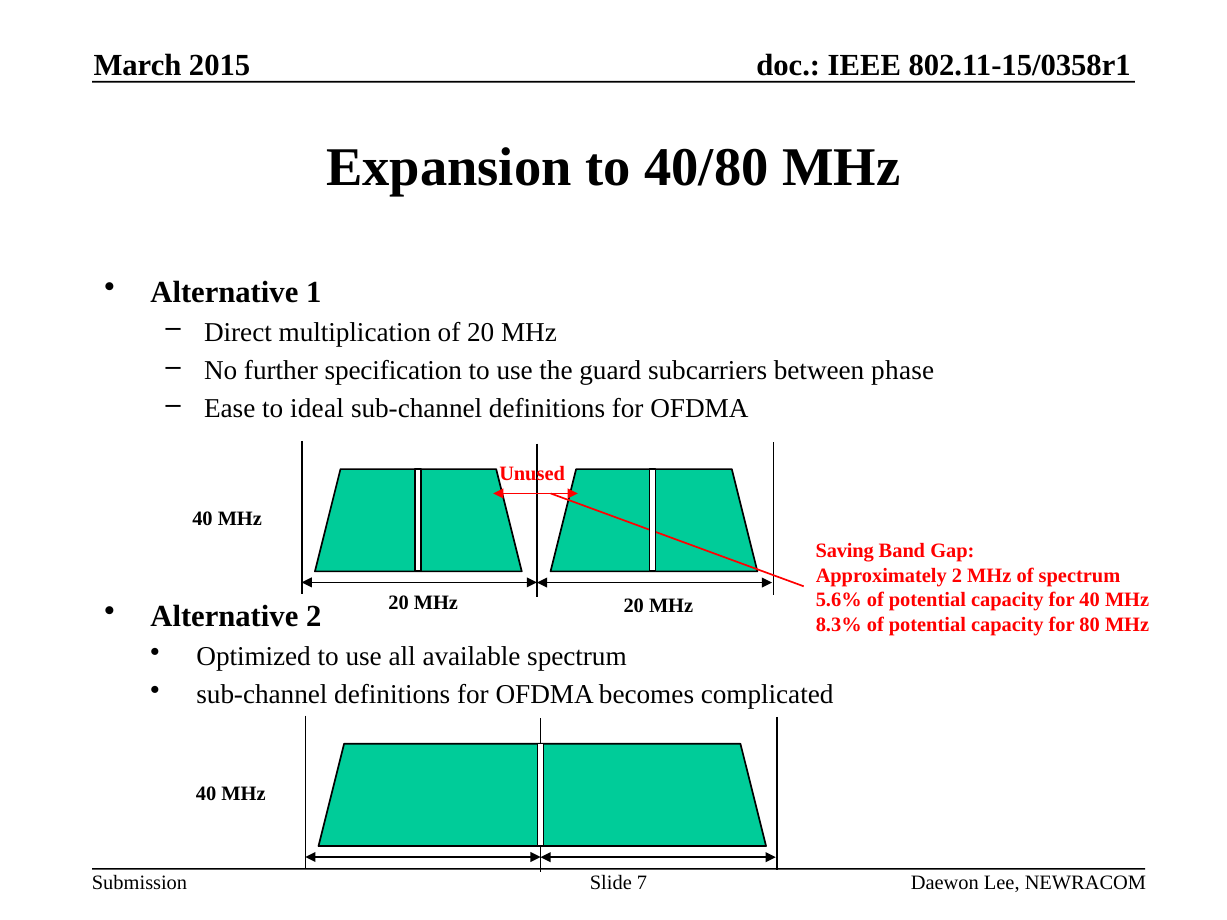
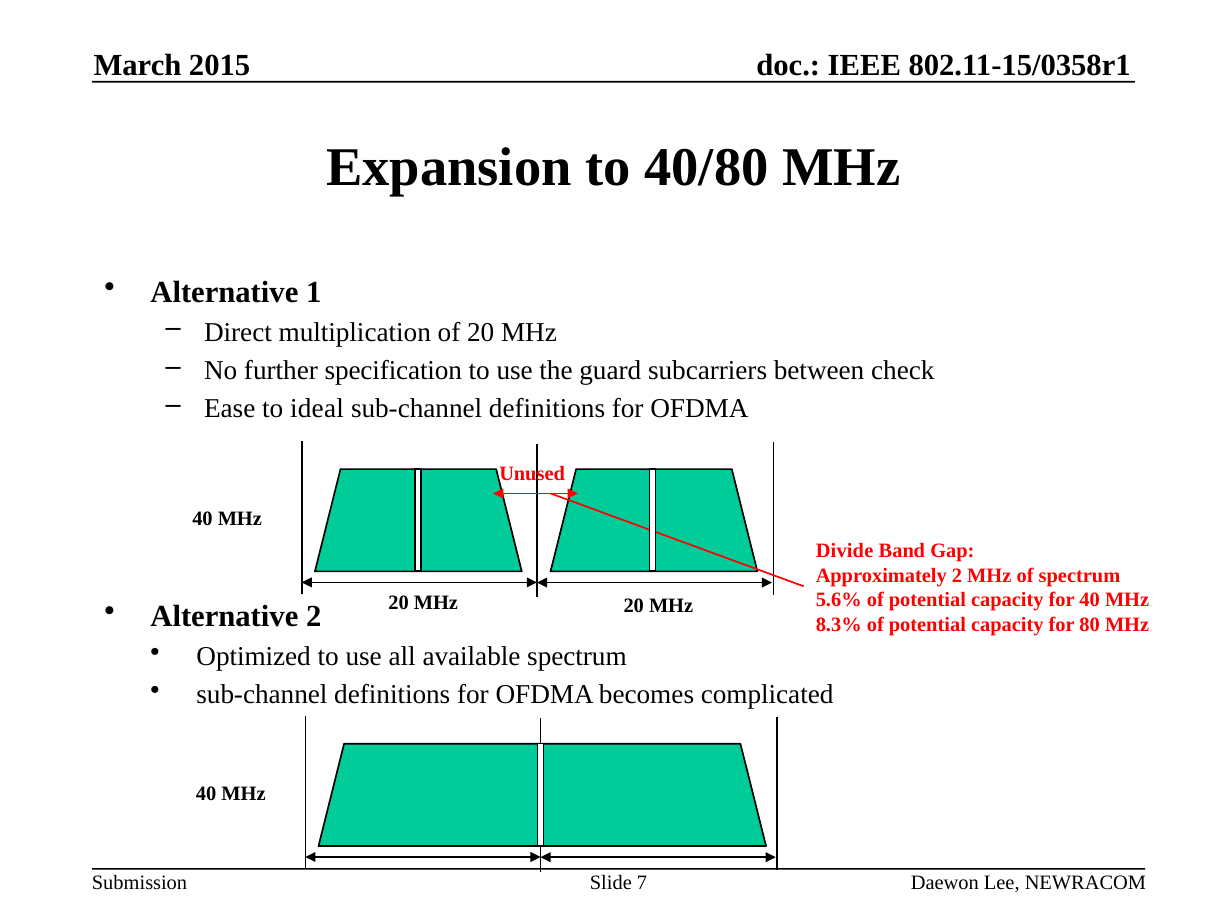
phase: phase -> check
Saving: Saving -> Divide
